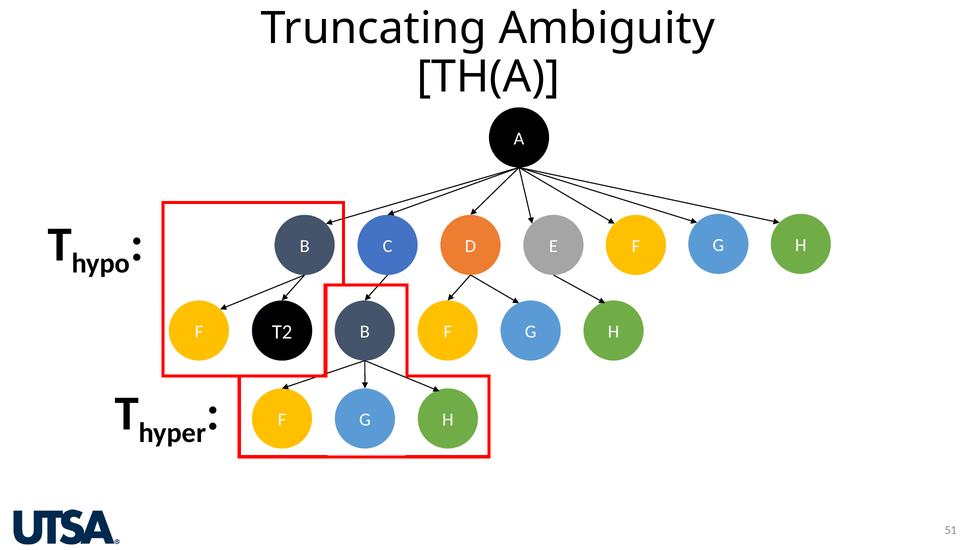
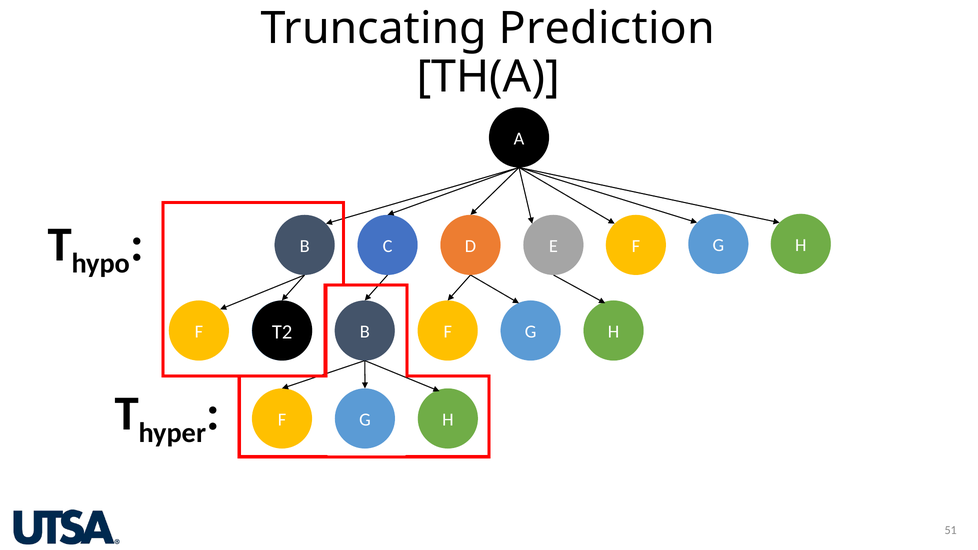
Ambiguity: Ambiguity -> Prediction
